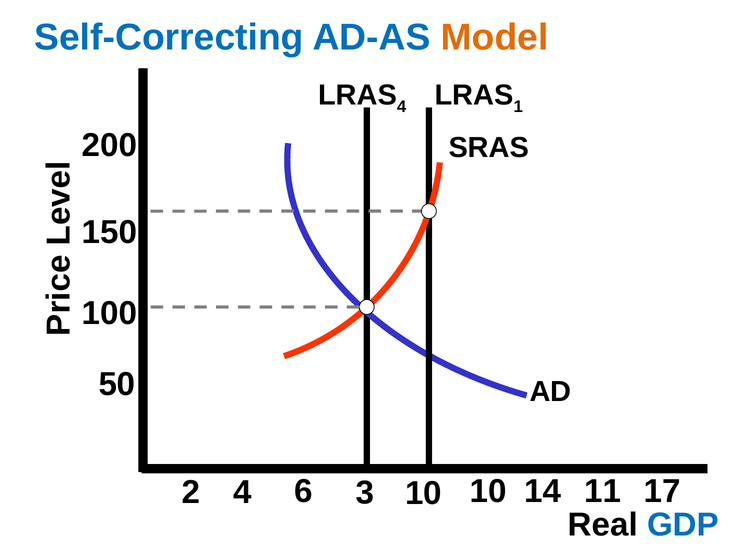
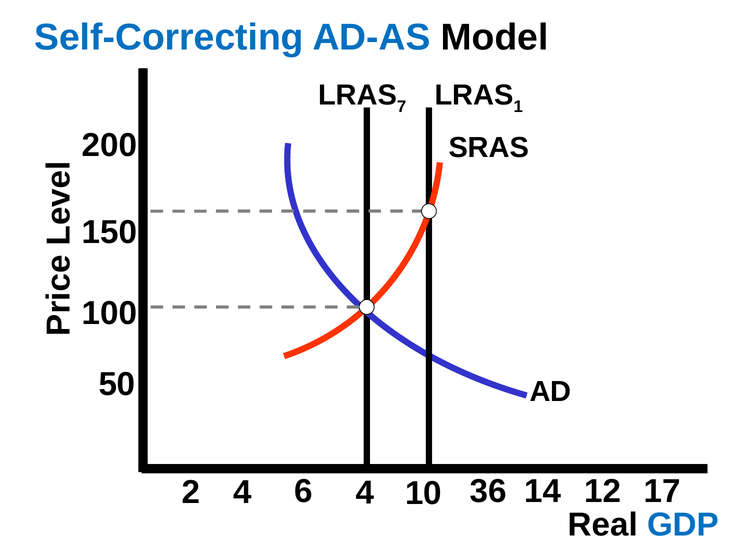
Model colour: orange -> black
4 at (402, 107): 4 -> 7
6 3: 3 -> 4
10 10: 10 -> 36
11: 11 -> 12
